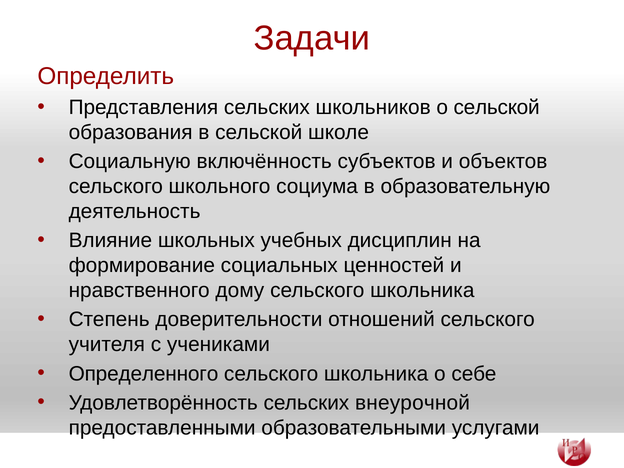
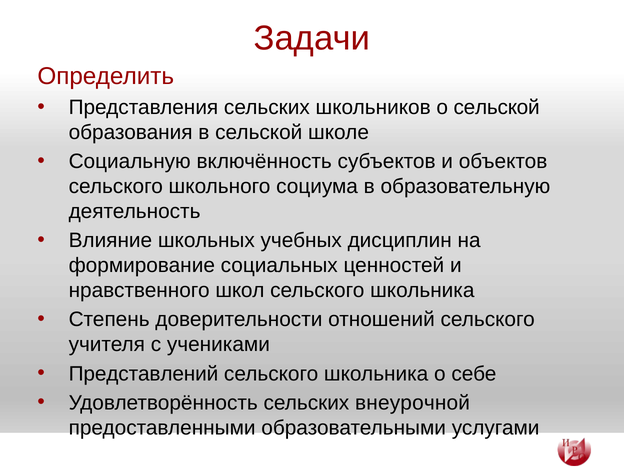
дому: дому -> школ
Определенного: Определенного -> Представлений
